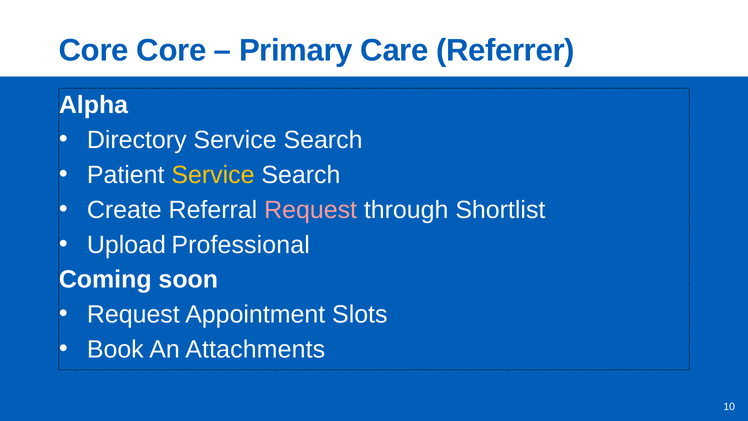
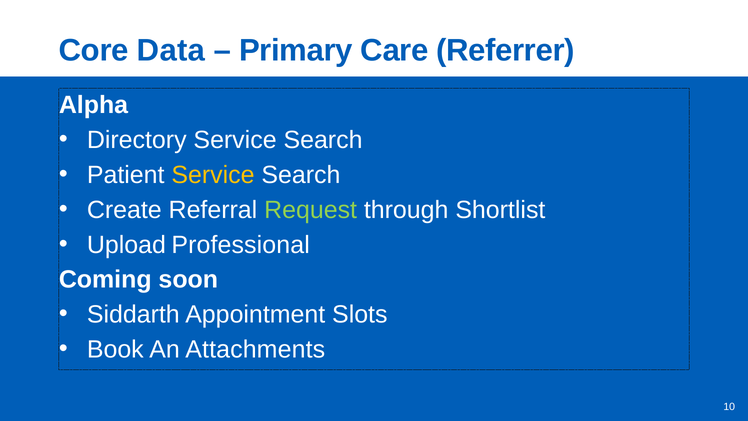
Core Core: Core -> Data
Request at (311, 210) colour: pink -> light green
Request at (133, 314): Request -> Siddarth
